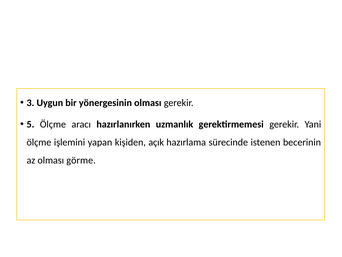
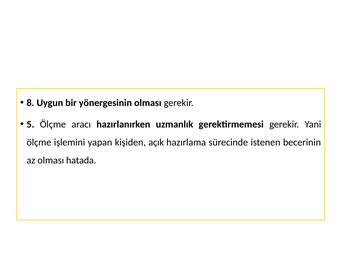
3: 3 -> 8
görme: görme -> hatada
